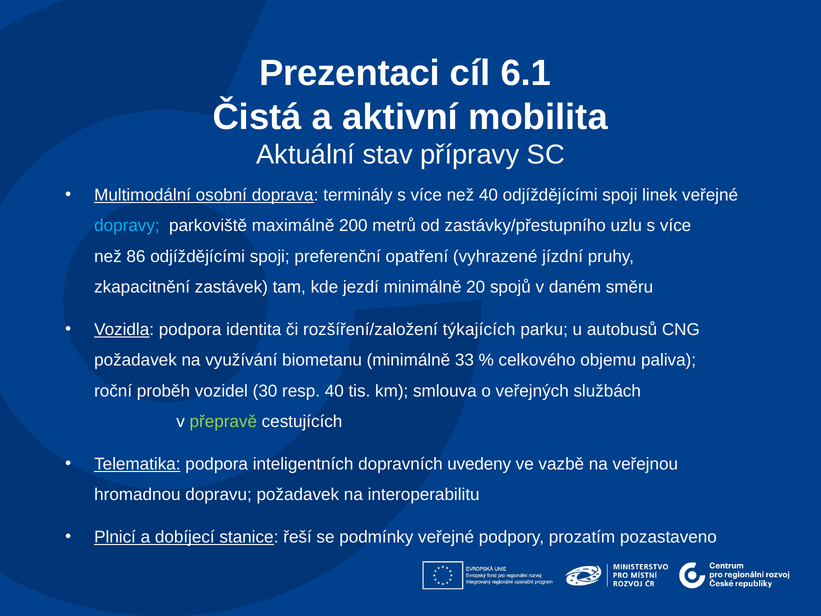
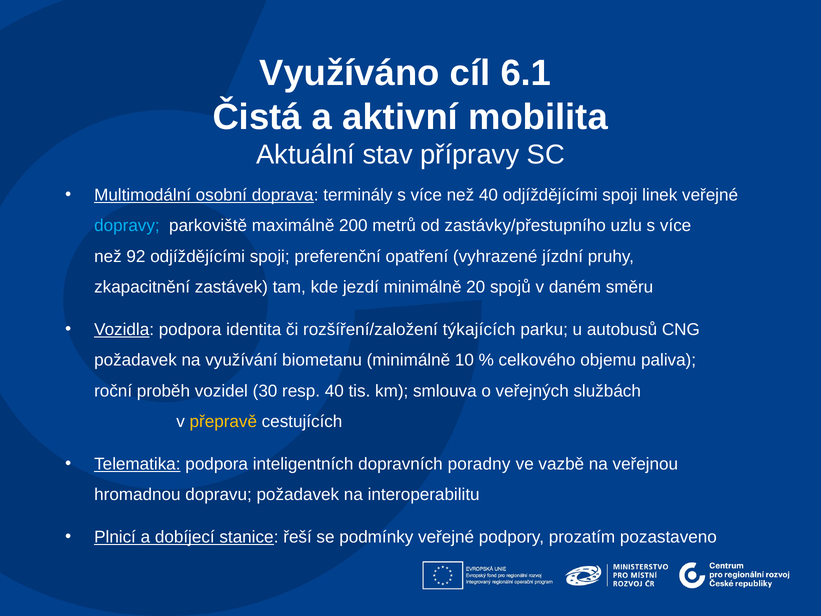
Prezentaci: Prezentaci -> Využíváno
86: 86 -> 92
33: 33 -> 10
přepravě colour: light green -> yellow
uvedeny: uvedeny -> poradny
